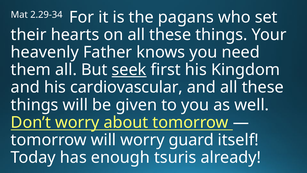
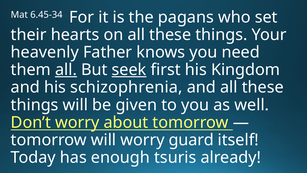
2.29-34: 2.29-34 -> 6.45-34
all at (66, 70) underline: none -> present
cardiovascular: cardiovascular -> schizophrenia
